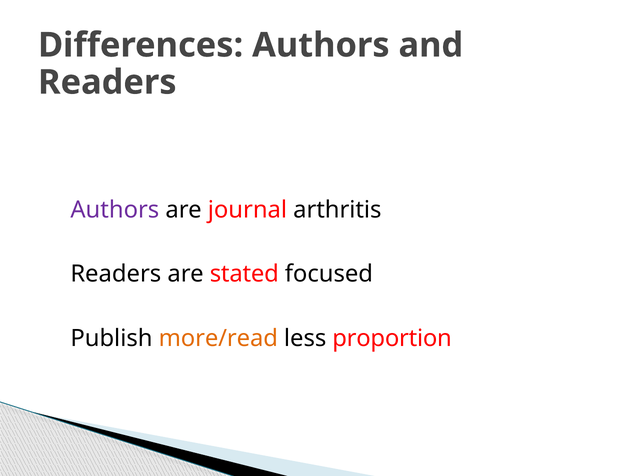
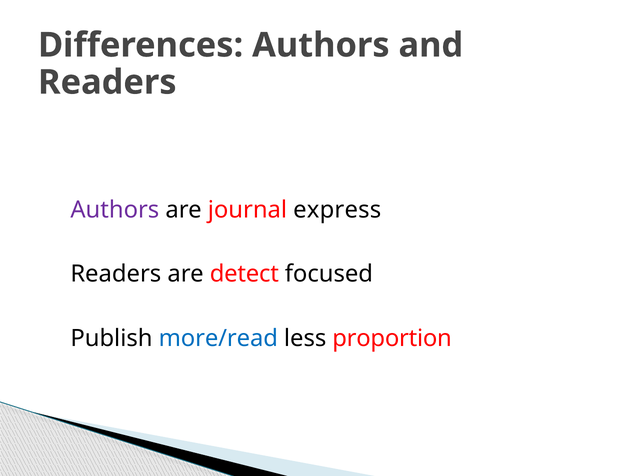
arthritis: arthritis -> express
stated: stated -> detect
more/read colour: orange -> blue
